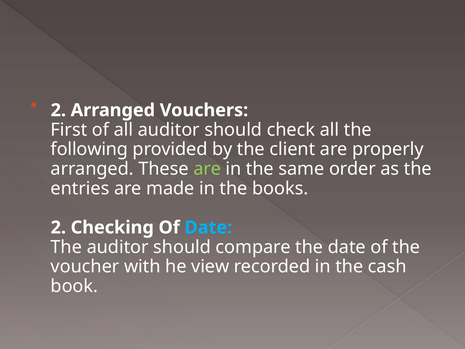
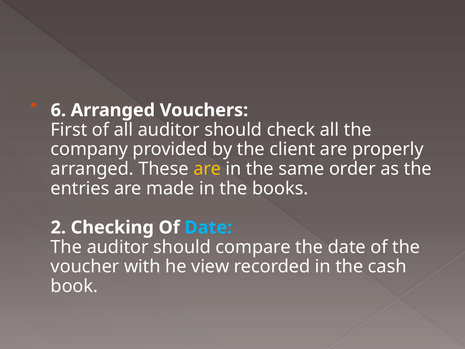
2 at (58, 110): 2 -> 6
following: following -> company
are at (207, 169) colour: light green -> yellow
